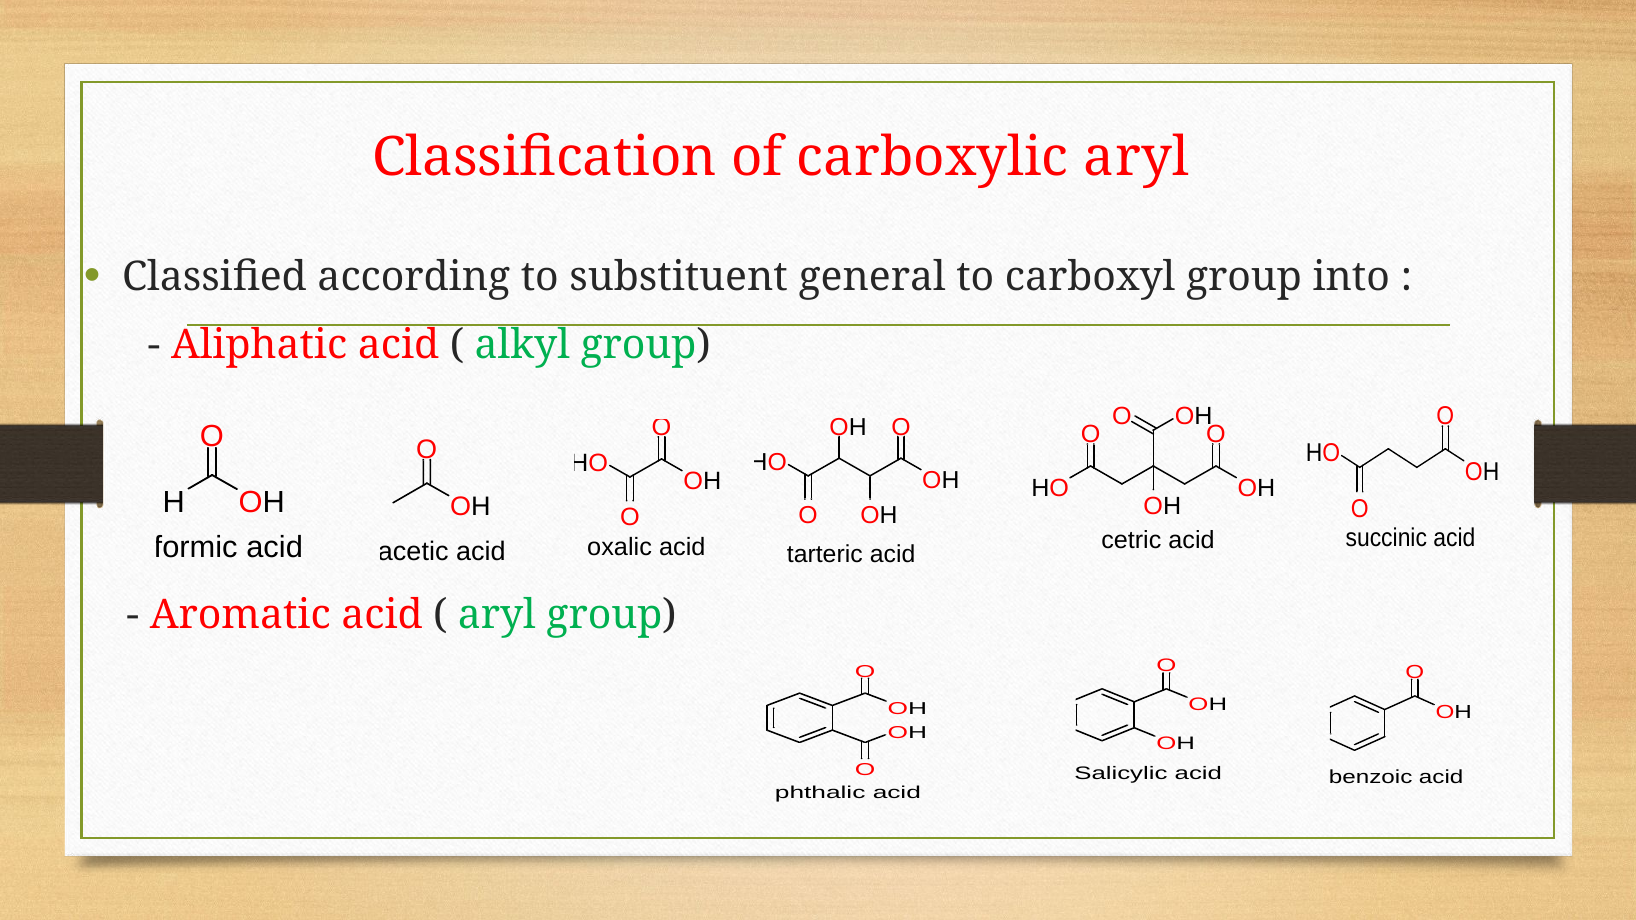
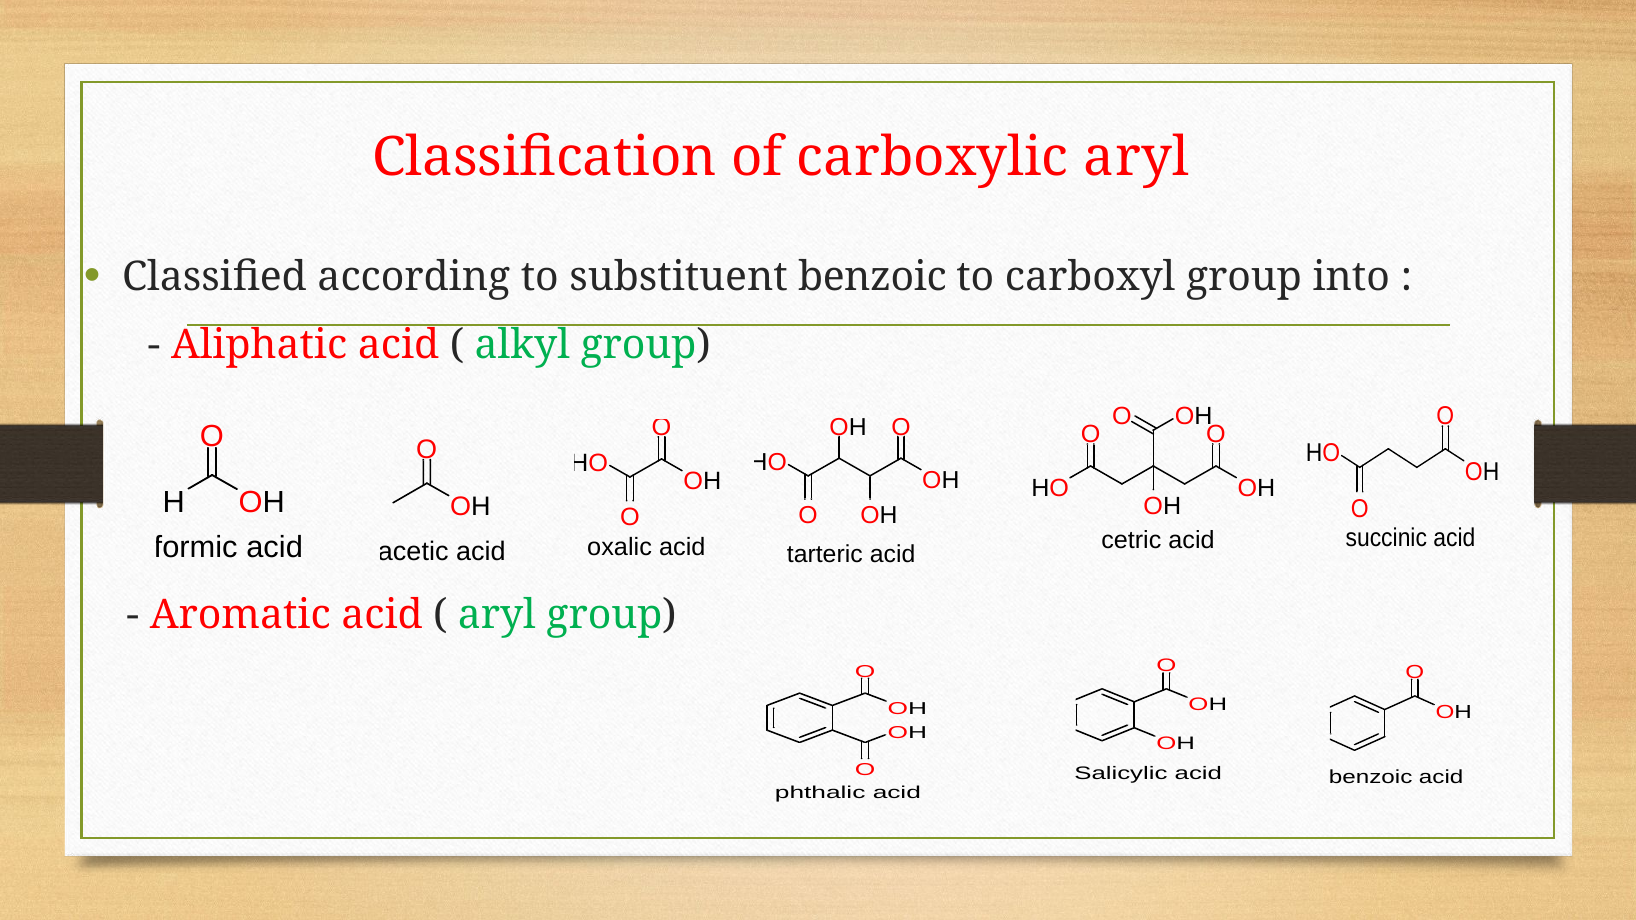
substituent general: general -> benzoic
